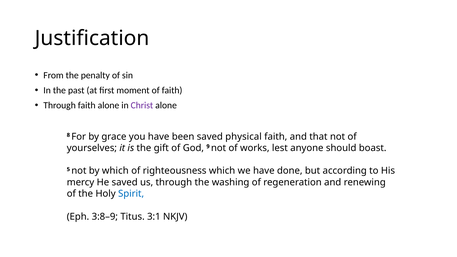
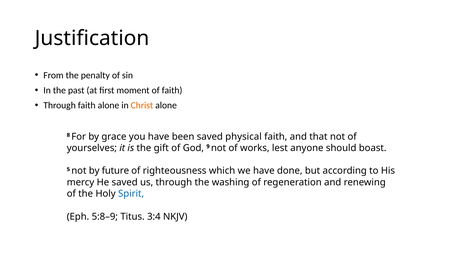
Christ colour: purple -> orange
by which: which -> future
3:8–9: 3:8–9 -> 5:8–9
3:1: 3:1 -> 3:4
